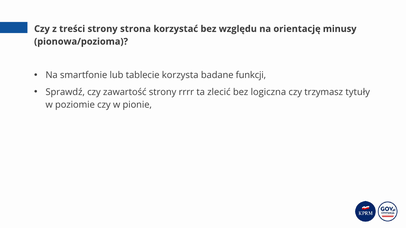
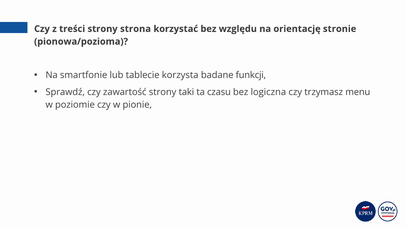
minusy: minusy -> stronie
rrrr: rrrr -> taki
zlecić: zlecić -> czasu
tytuły: tytuły -> menu
